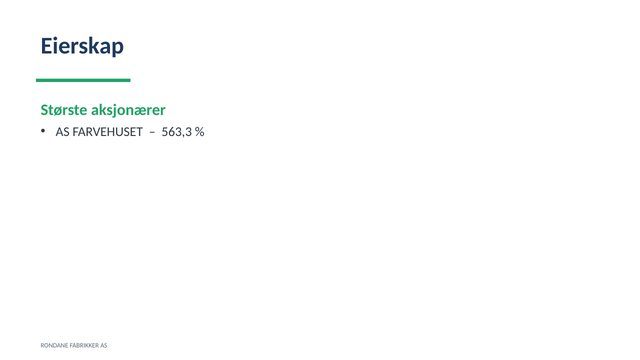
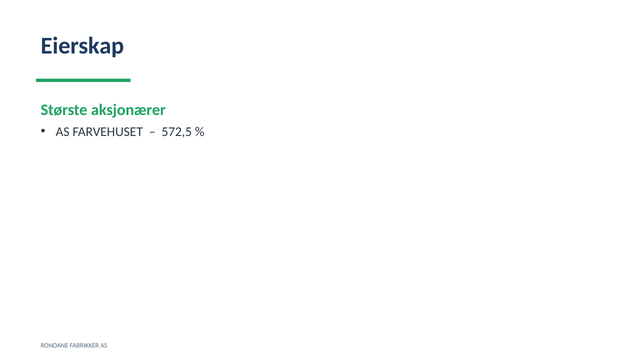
563,3: 563,3 -> 572,5
